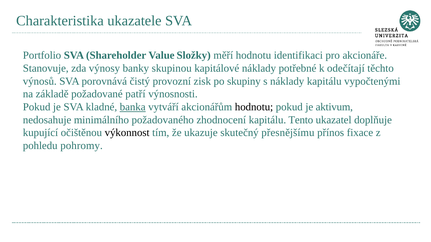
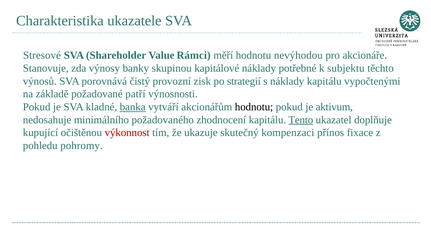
Portfolio: Portfolio -> Stresové
Složky: Složky -> Rámci
identifikaci: identifikaci -> nevýhodou
odečítají: odečítají -> subjektu
skupiny: skupiny -> strategií
Tento underline: none -> present
výkonnost colour: black -> red
přesnějšímu: přesnějšímu -> kompenzaci
